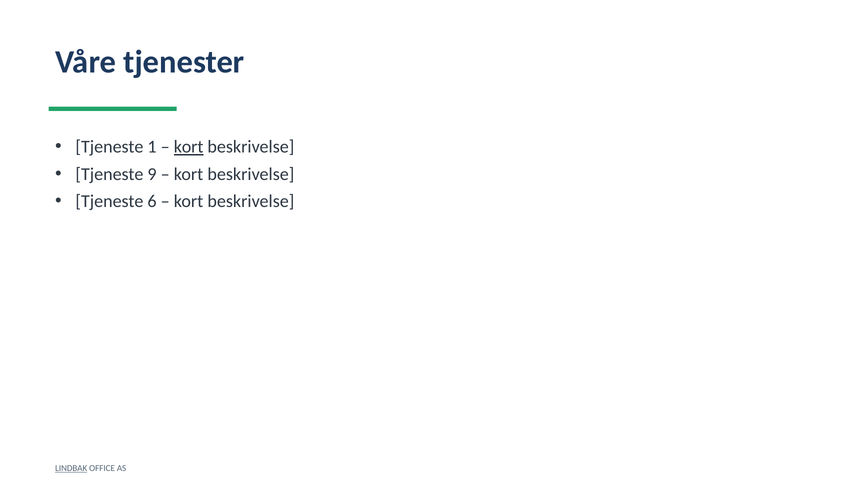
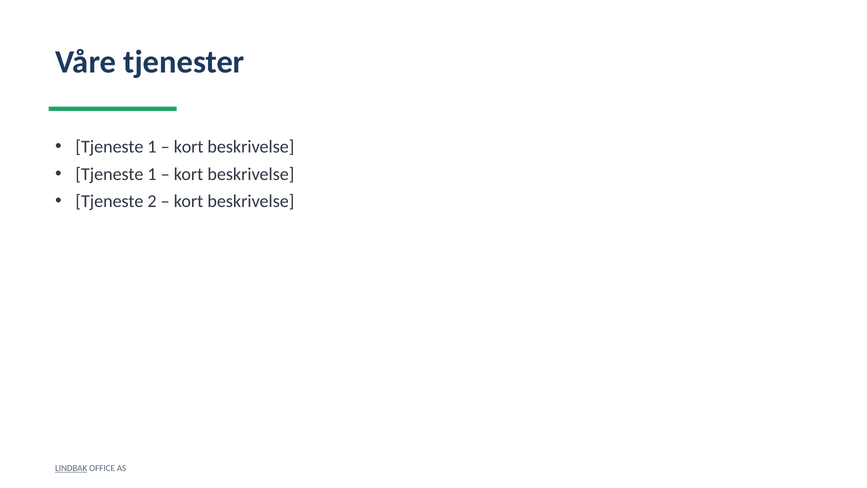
kort at (189, 147) underline: present -> none
9 at (152, 174): 9 -> 1
6: 6 -> 2
